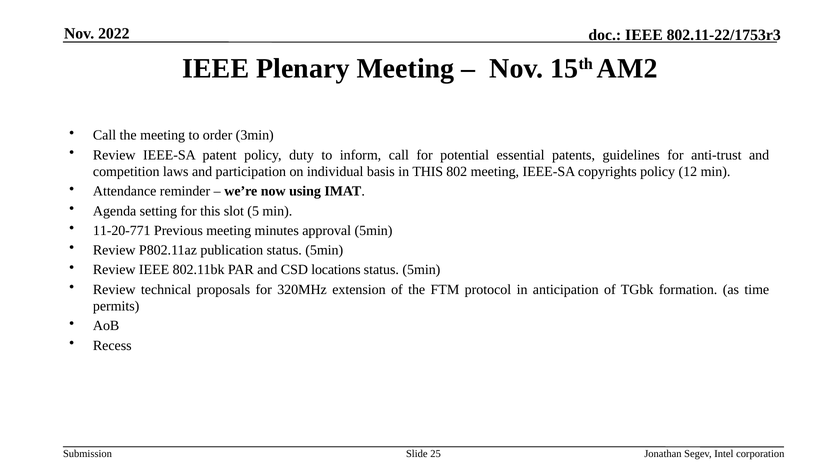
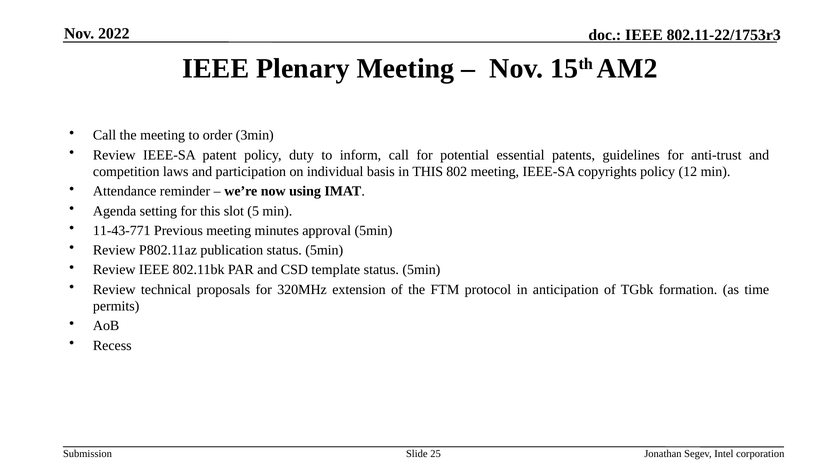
11-20-771: 11-20-771 -> 11-43-771
locations: locations -> template
